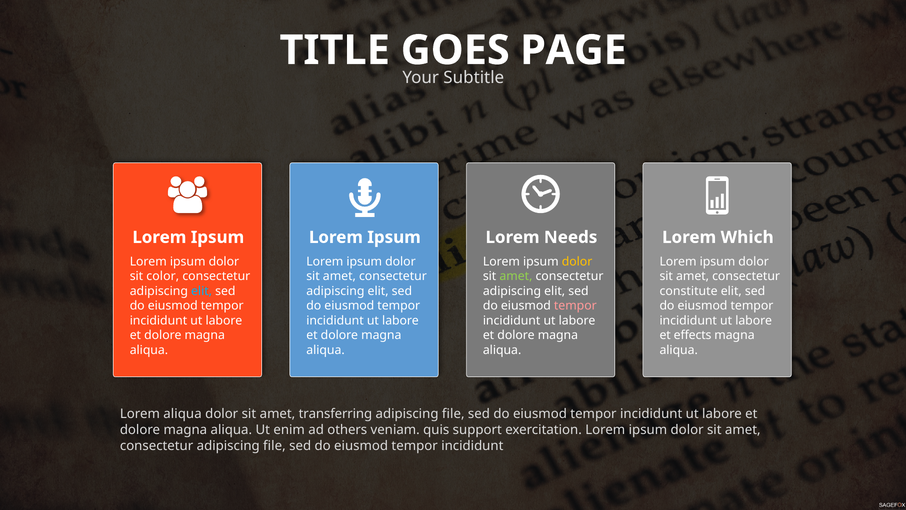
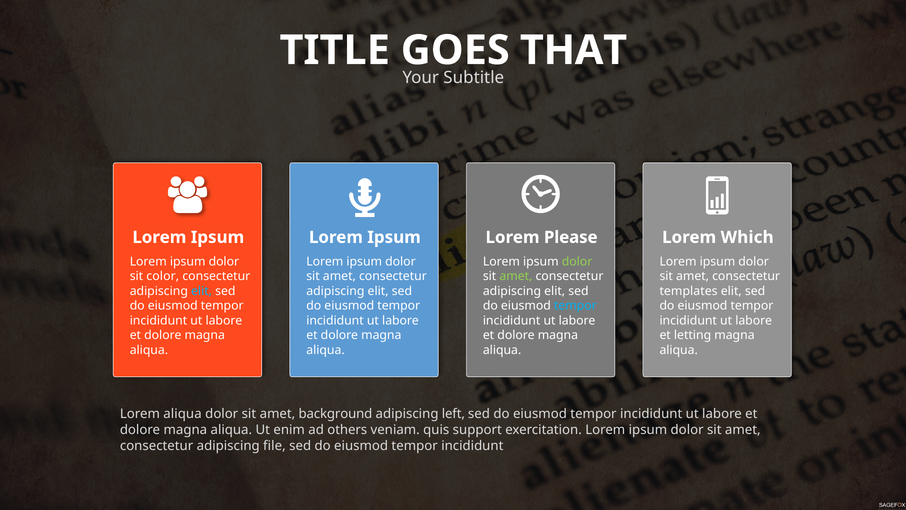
PAGE: PAGE -> THAT
Needs: Needs -> Please
dolor at (577, 261) colour: yellow -> light green
constitute: constitute -> templates
tempor at (575, 306) colour: pink -> light blue
effects: effects -> letting
transferring: transferring -> background
file at (453, 414): file -> left
